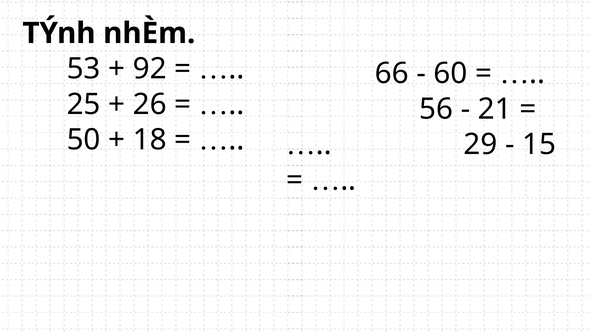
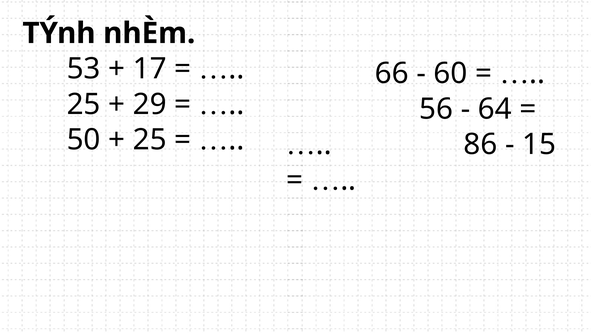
92: 92 -> 17
26: 26 -> 29
21: 21 -> 64
29: 29 -> 86
18 at (150, 140): 18 -> 25
